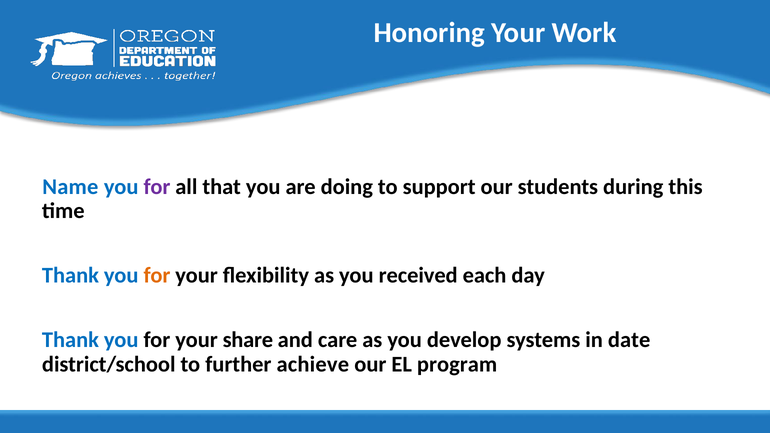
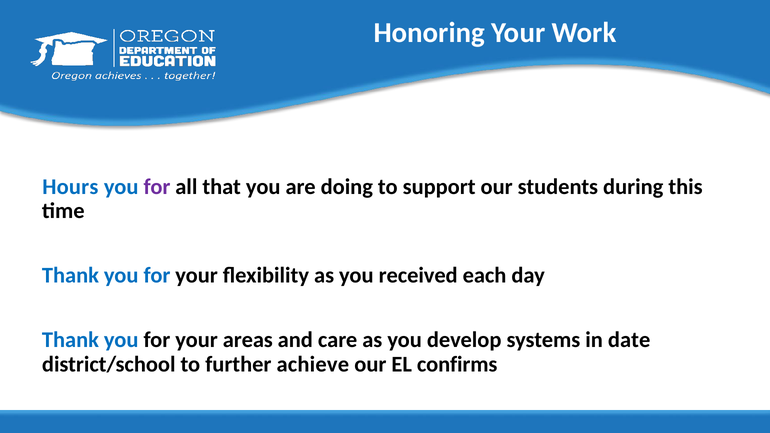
Name: Name -> Hours
for at (157, 276) colour: orange -> blue
share: share -> areas
program: program -> confirms
